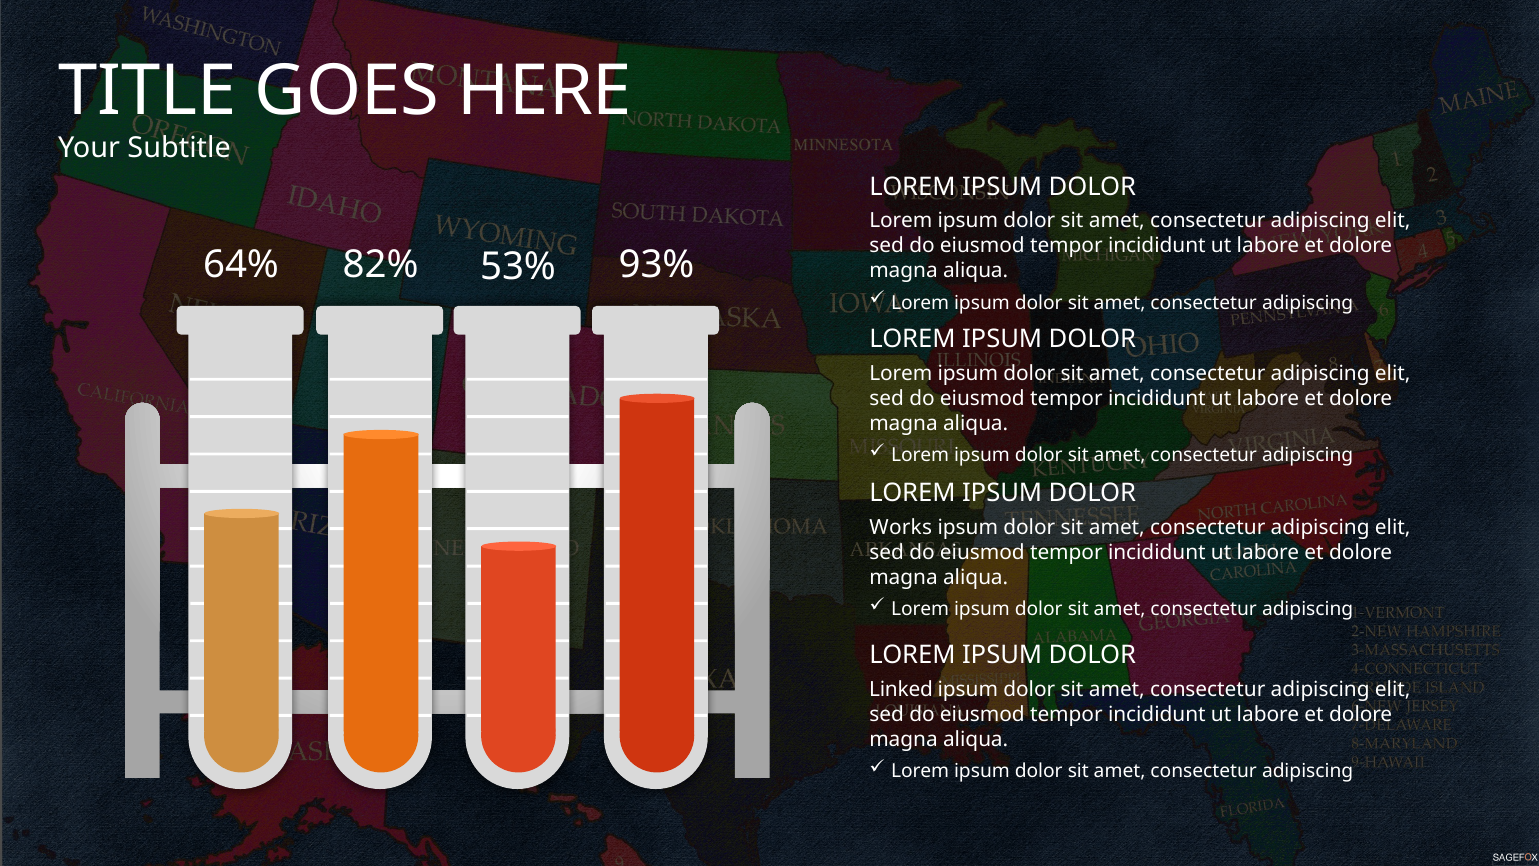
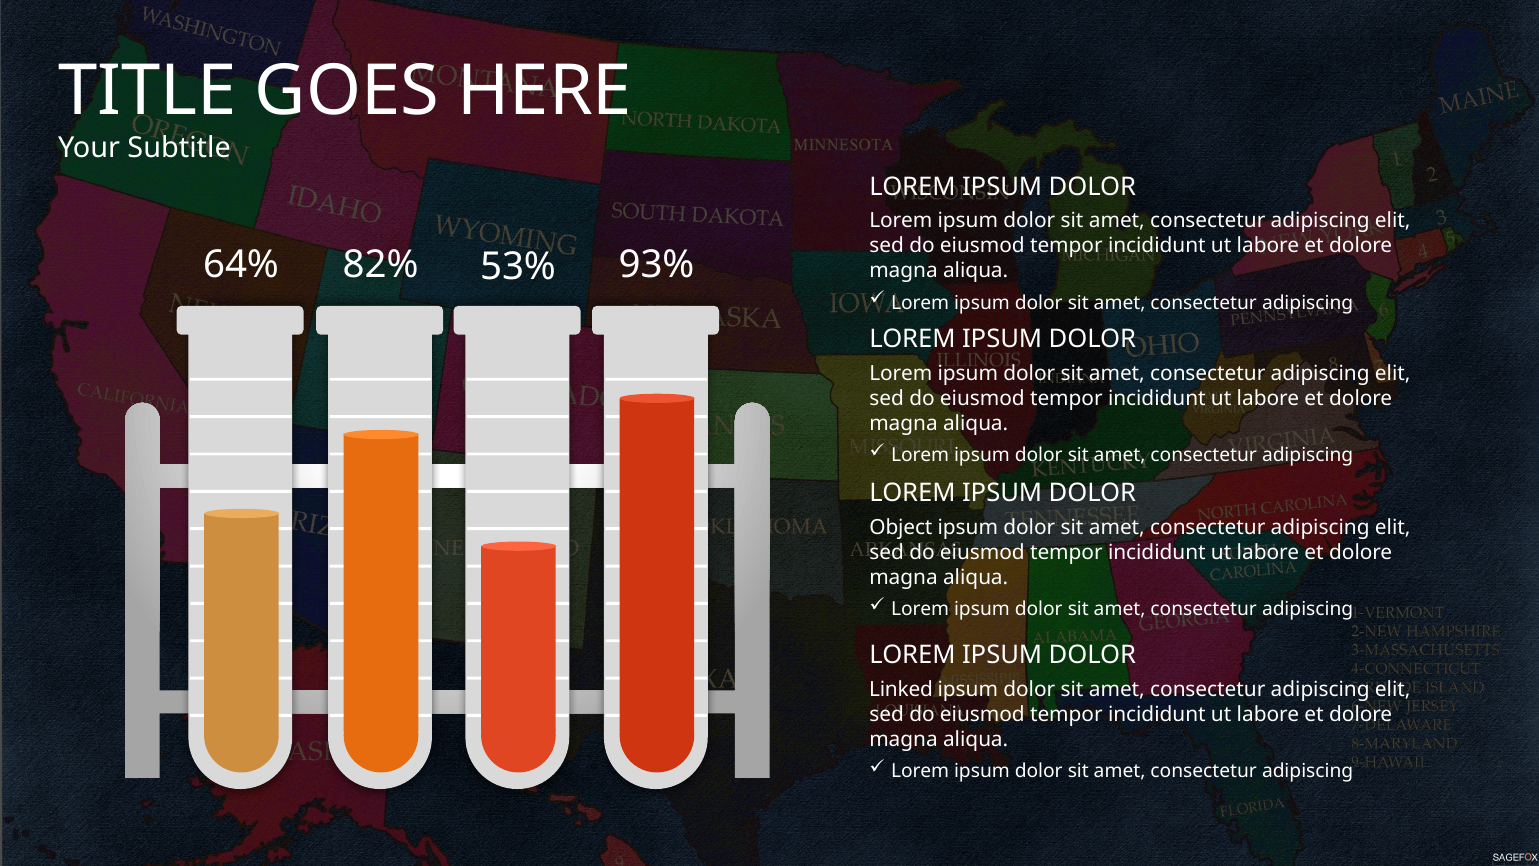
Works: Works -> Object
